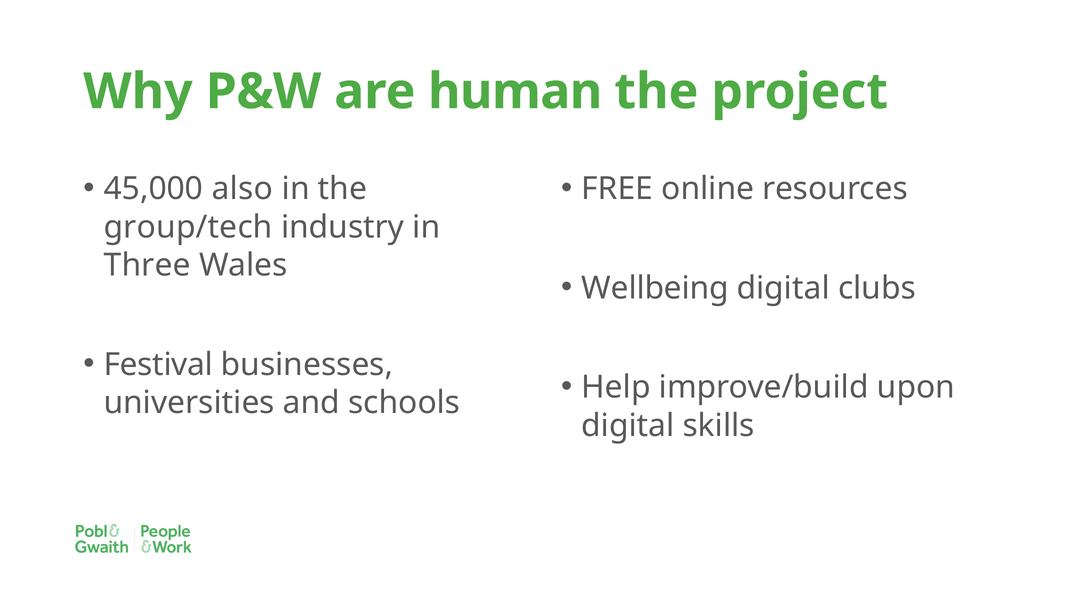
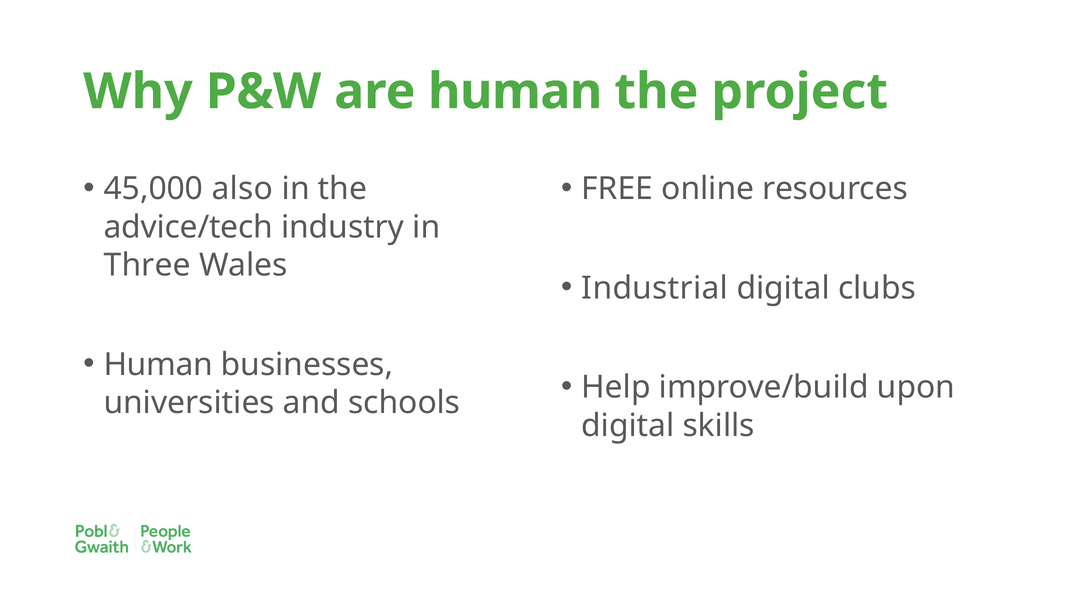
group/tech: group/tech -> advice/tech
Wellbeing: Wellbeing -> Industrial
Festival at (158, 365): Festival -> Human
